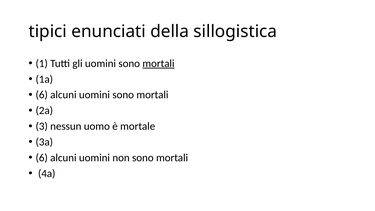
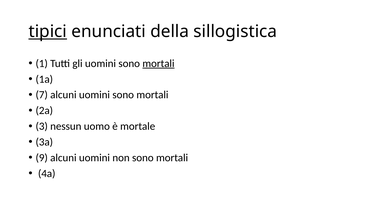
tipici underline: none -> present
6 at (42, 95): 6 -> 7
6 at (42, 158): 6 -> 9
